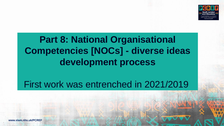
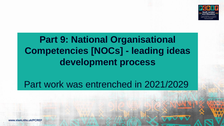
8: 8 -> 9
diverse: diverse -> leading
First at (33, 85): First -> Part
2021/2019: 2021/2019 -> 2021/2029
